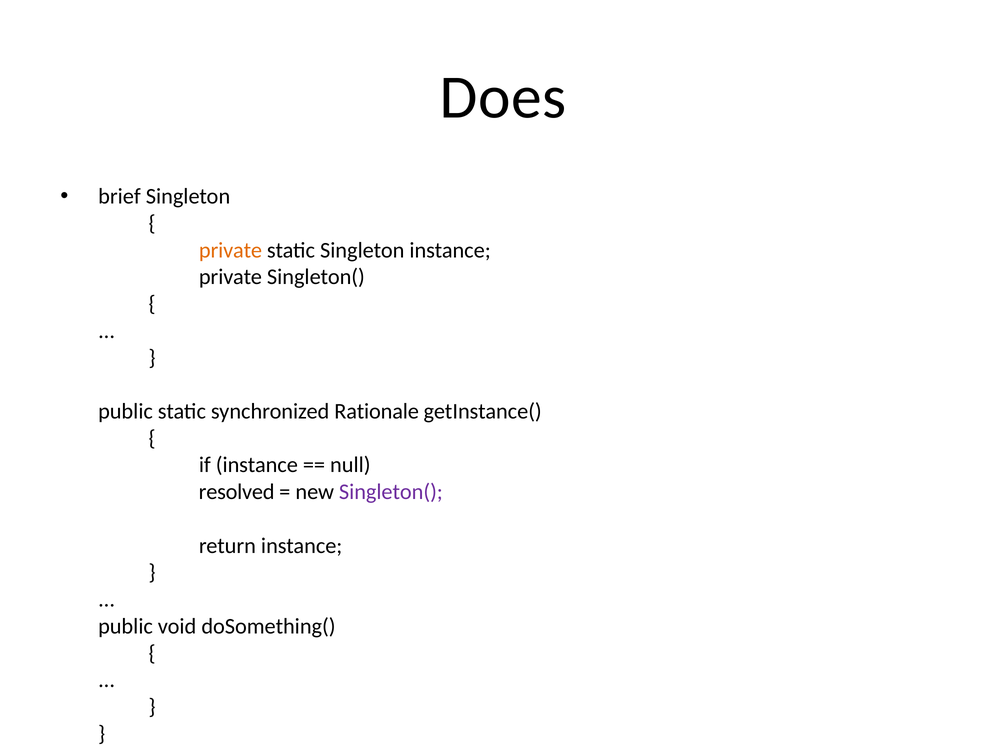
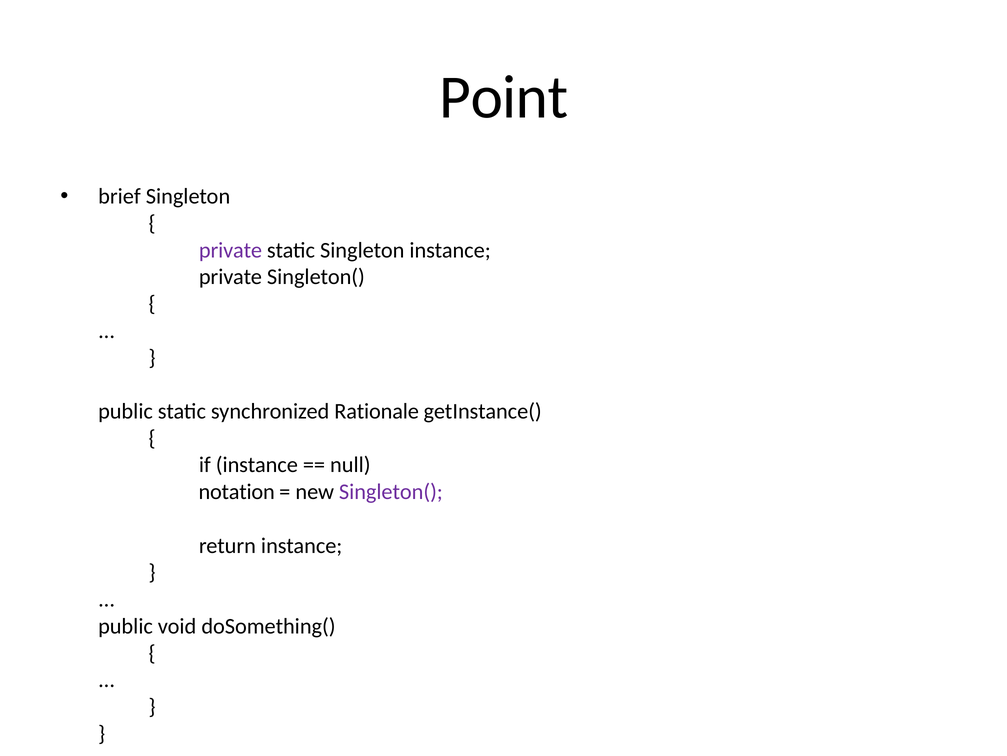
Does: Does -> Point
private at (230, 250) colour: orange -> purple
resolved: resolved -> notation
